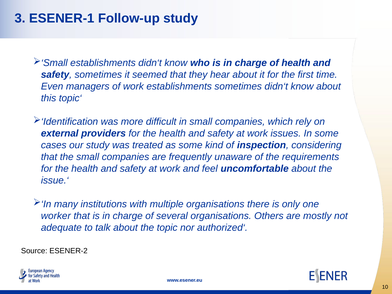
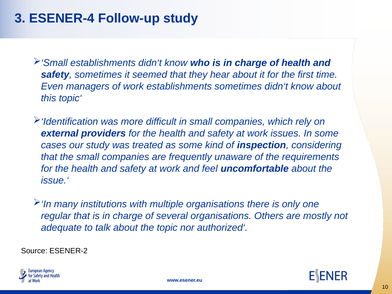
ESENER-1: ESENER-1 -> ESENER-4
worker: worker -> regular
